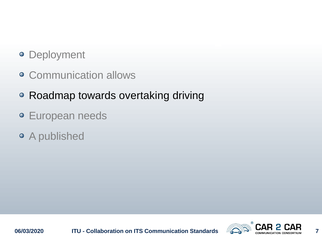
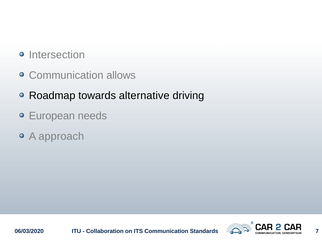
Deployment: Deployment -> Intersection
overtaking: overtaking -> alternative
published: published -> approach
